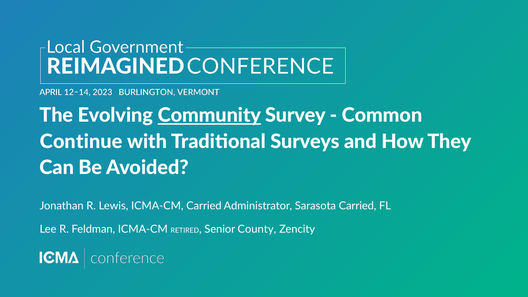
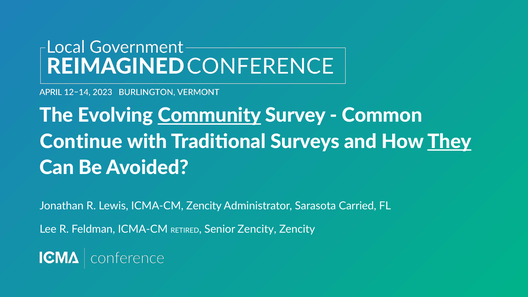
They underline: none -> present
ICMA-CM Carried: Carried -> Zencity
Senior County: County -> Zencity
